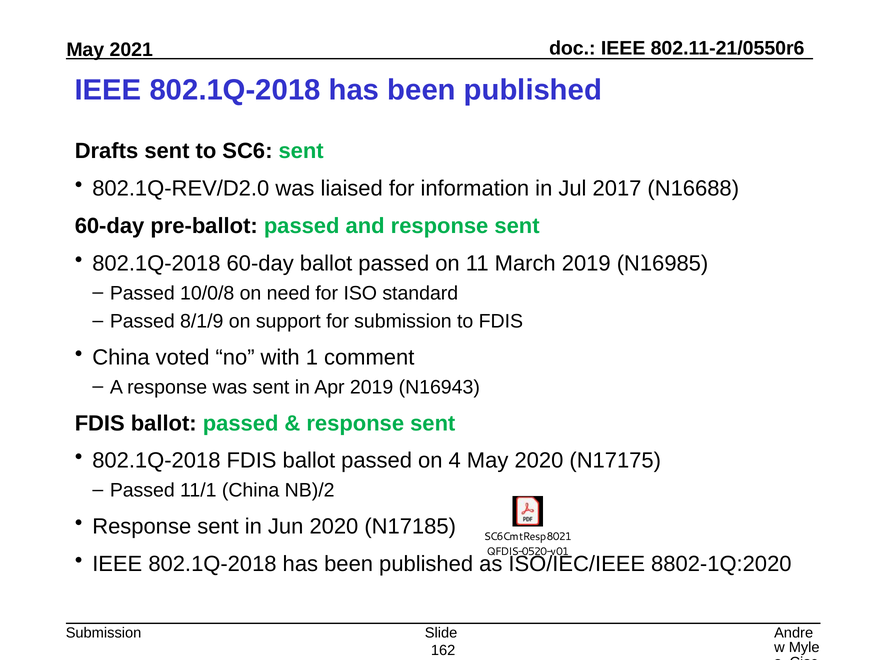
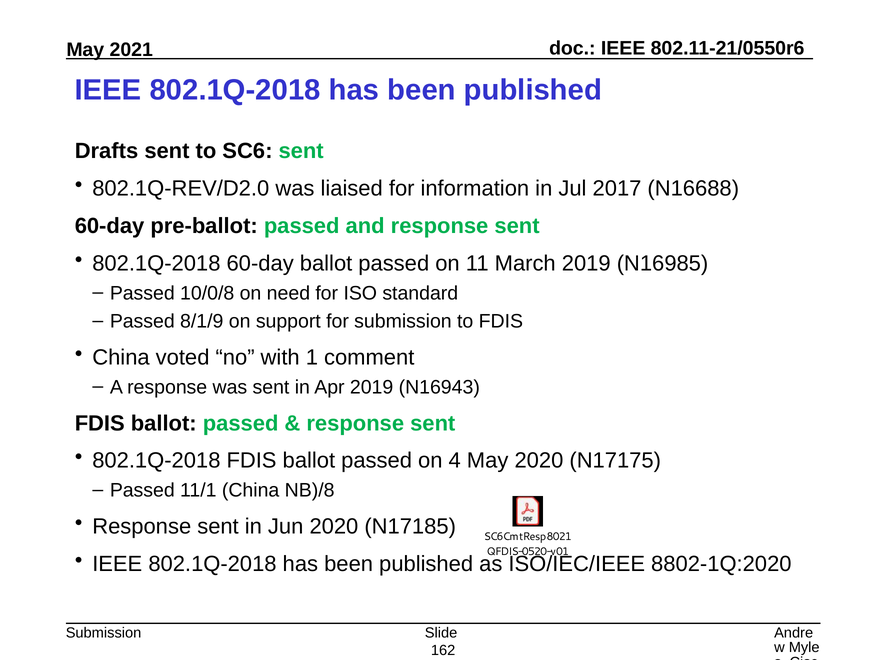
NB)/2: NB)/2 -> NB)/8
